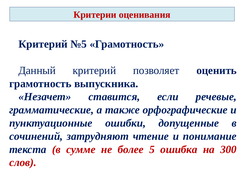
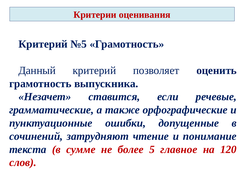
ошибка: ошибка -> главное
300: 300 -> 120
